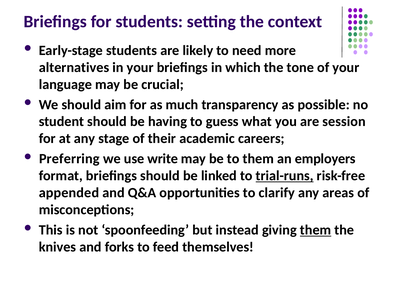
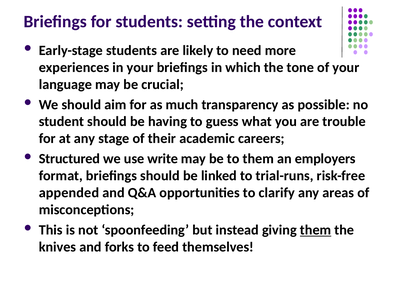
alternatives: alternatives -> experiences
session: session -> trouble
Preferring: Preferring -> Structured
trial-runs underline: present -> none
